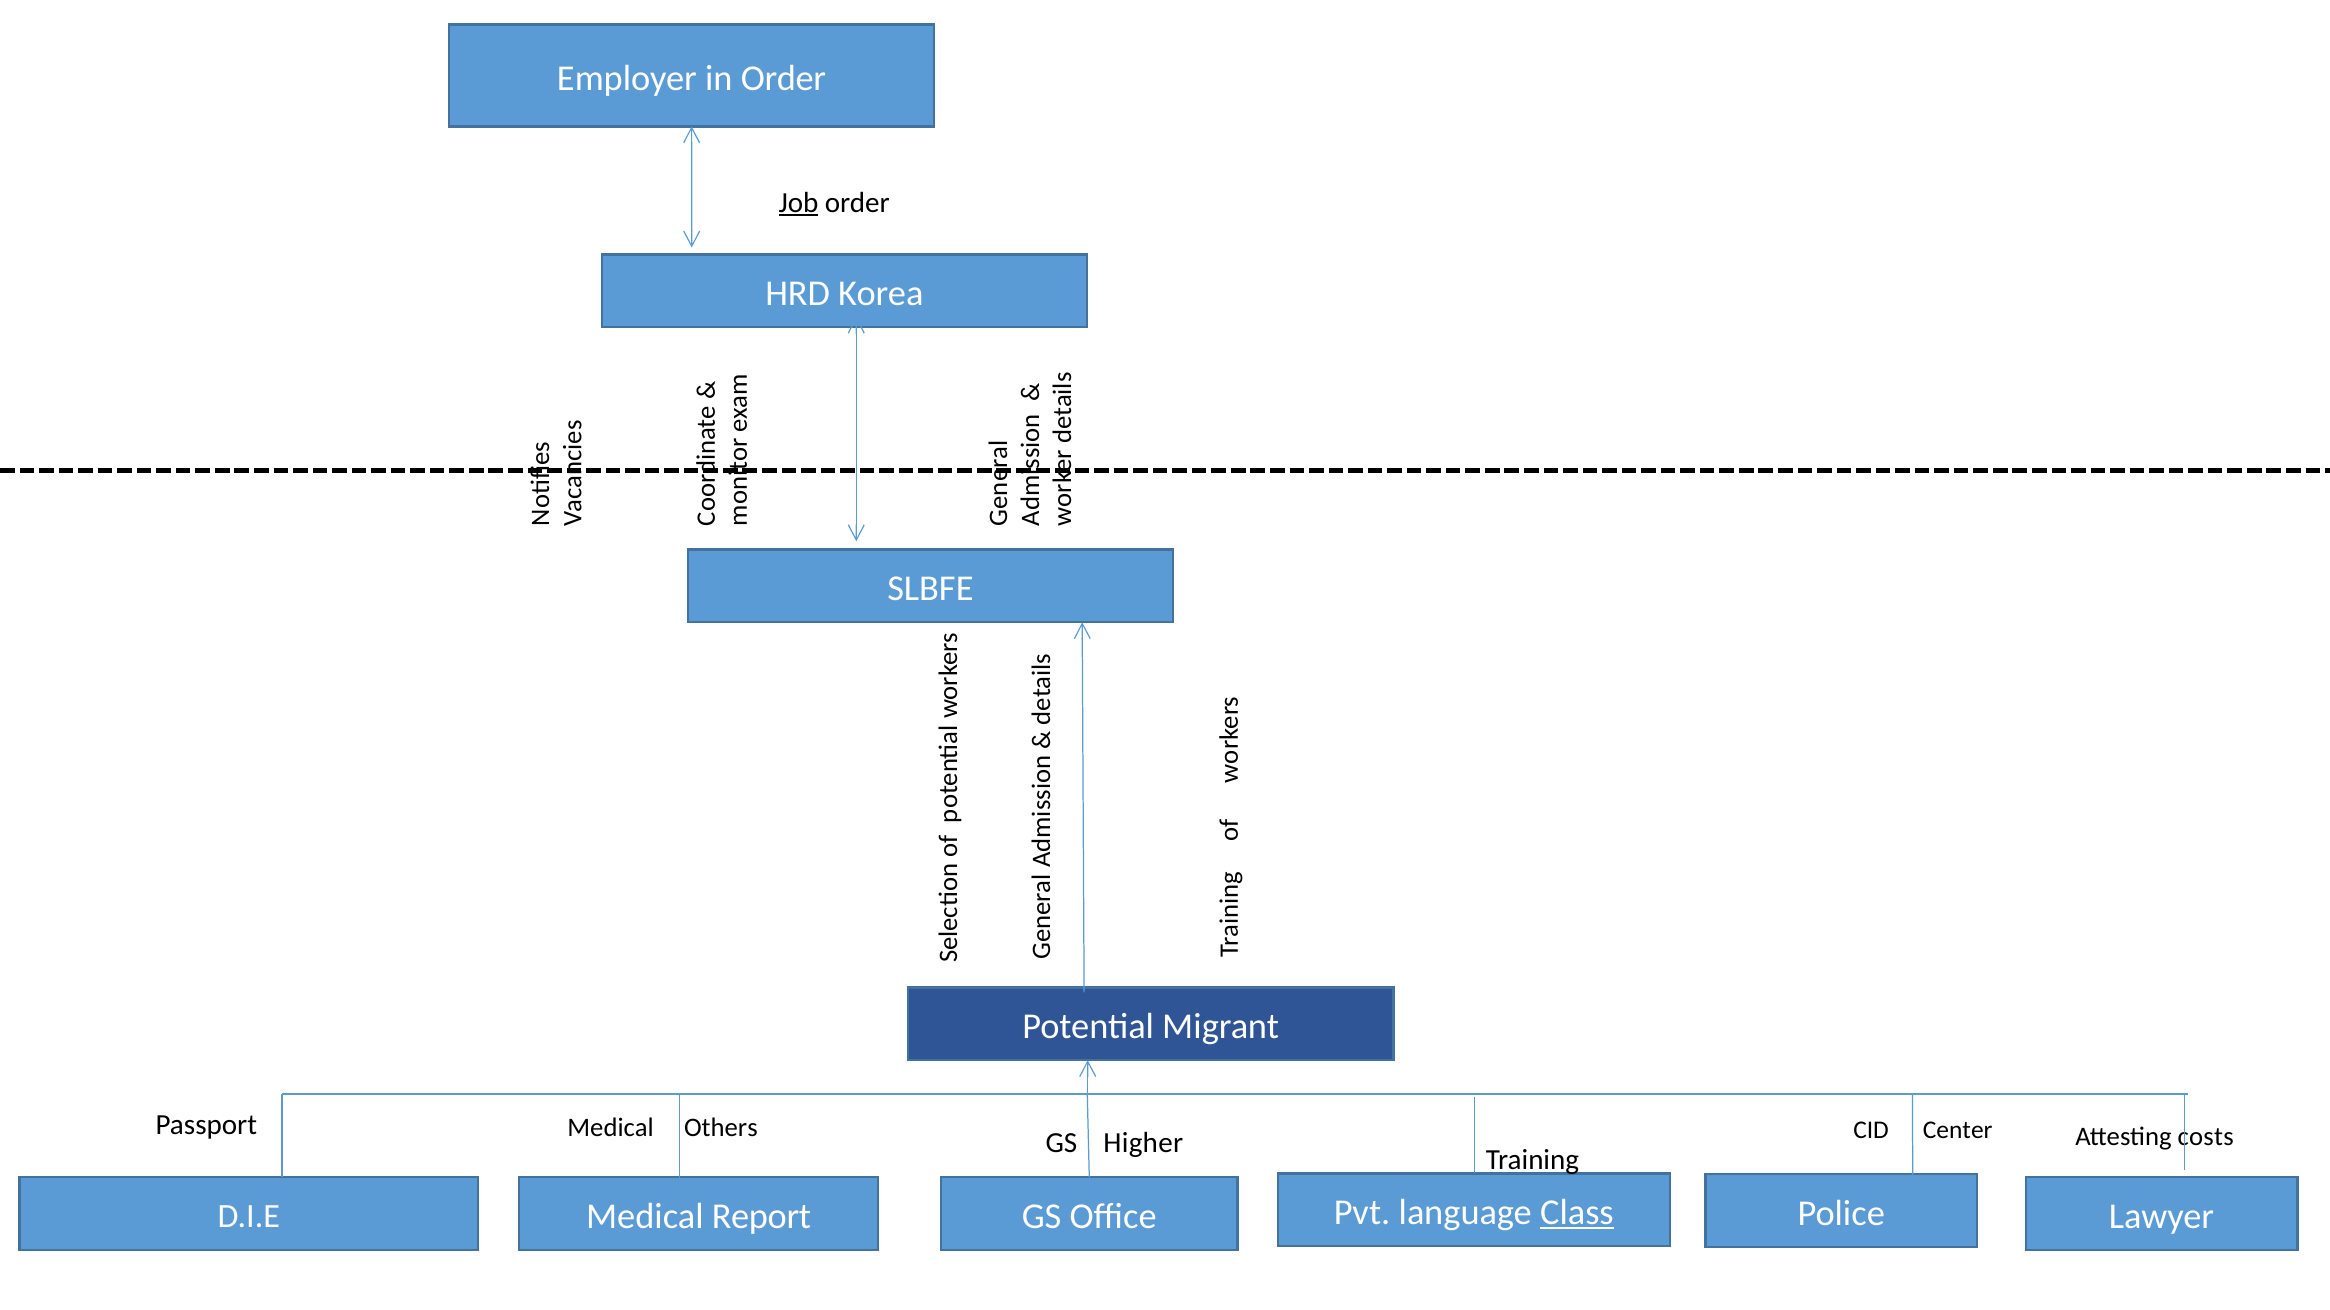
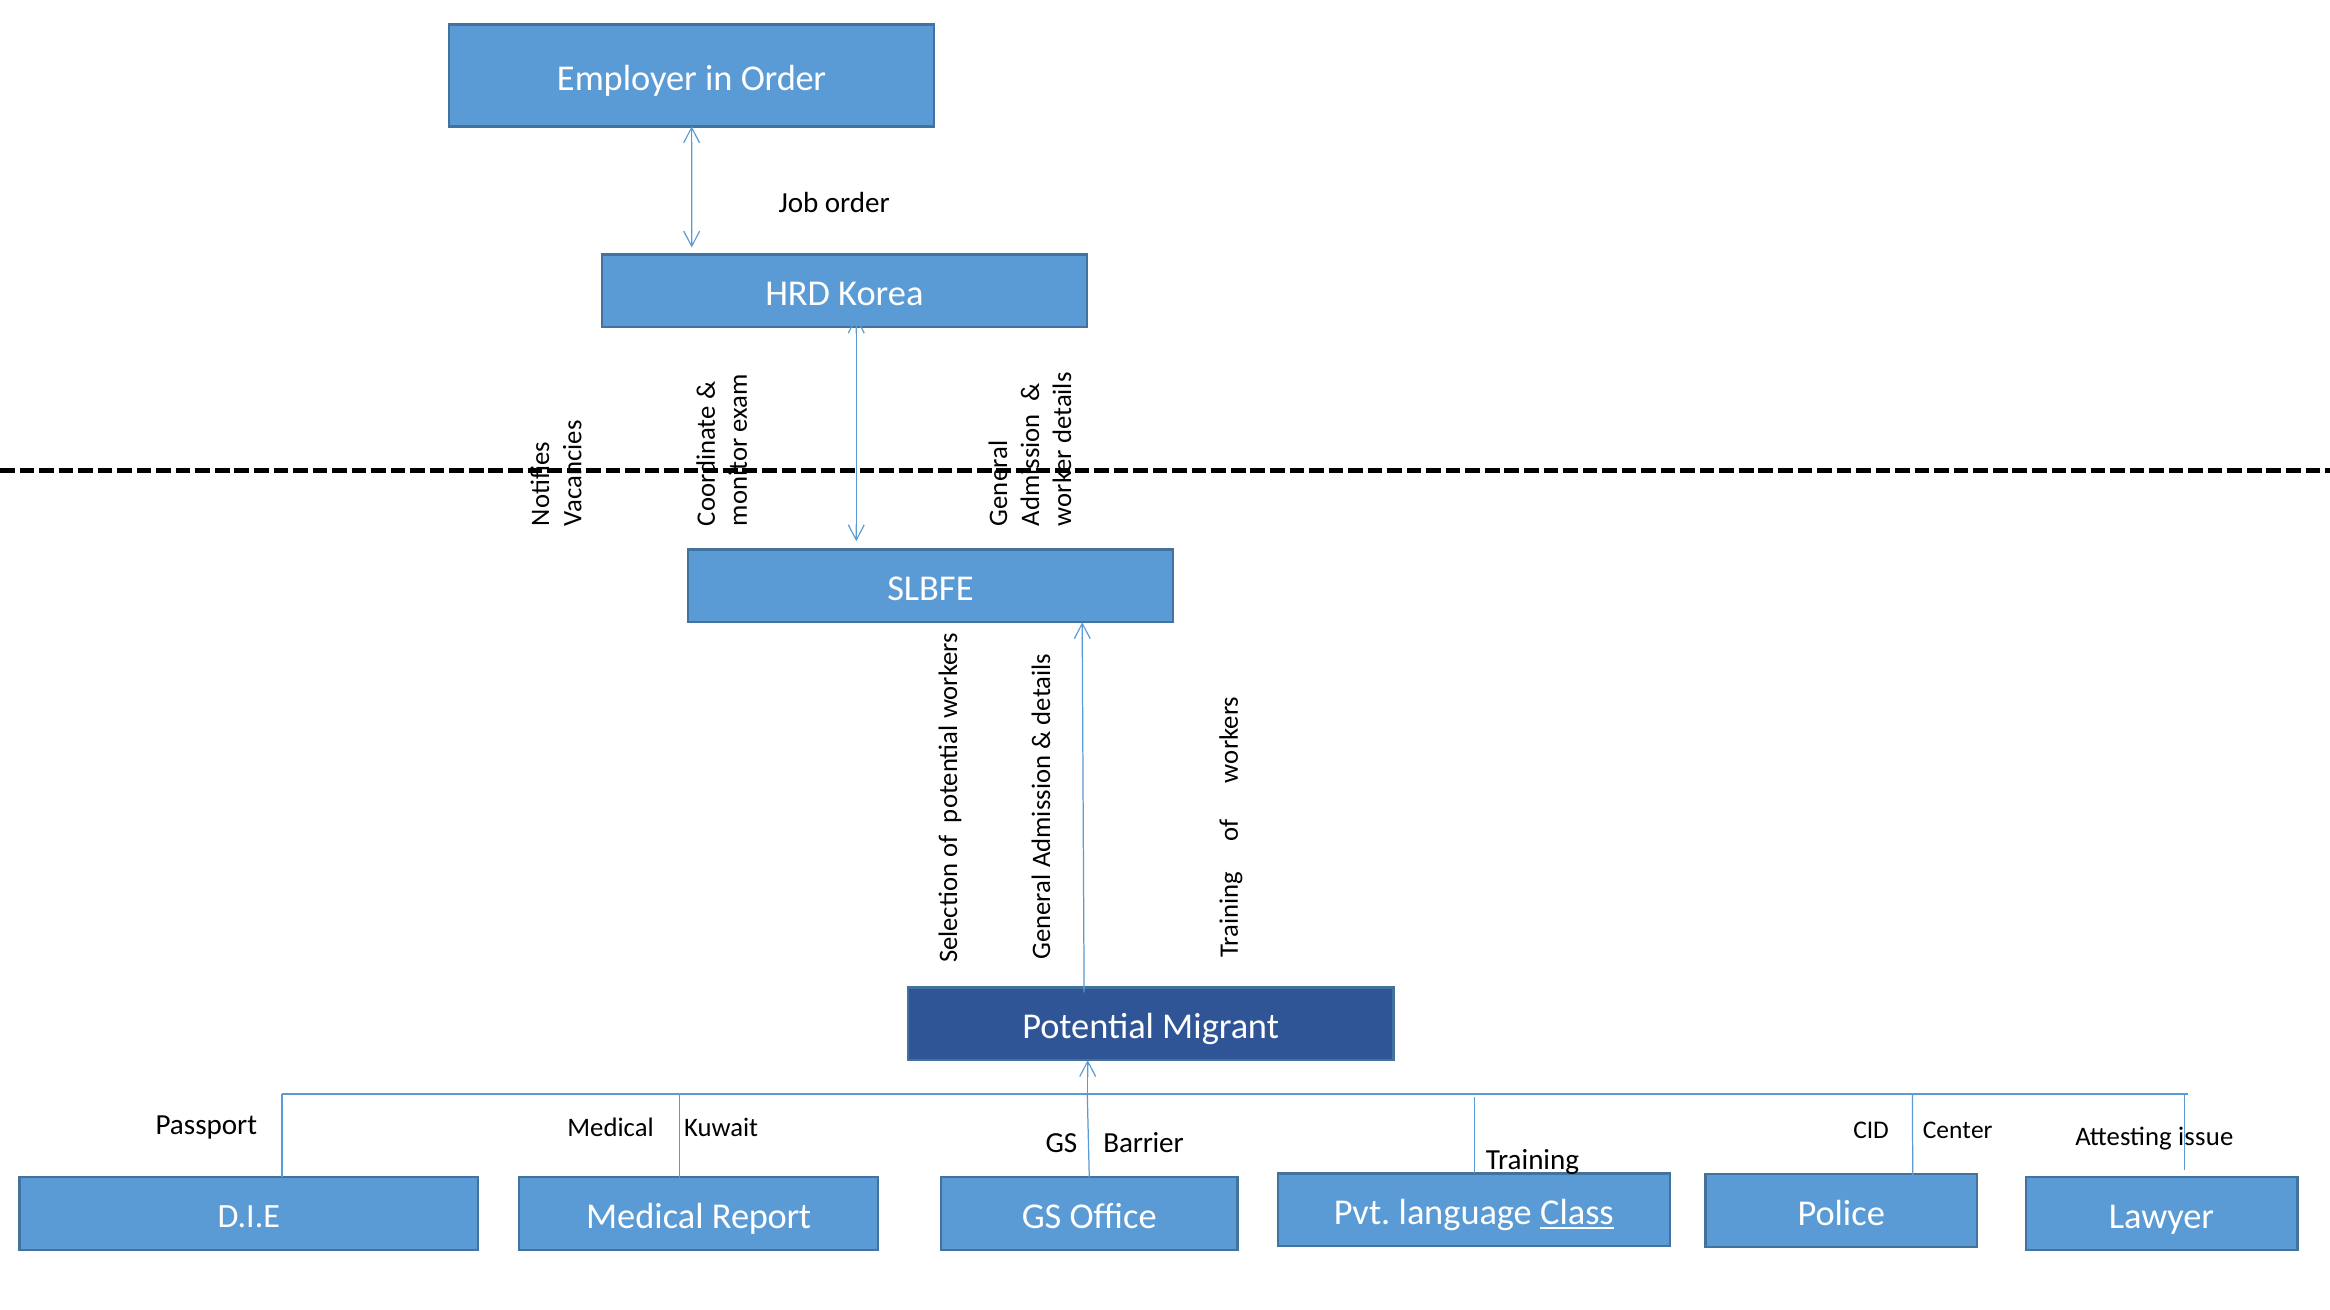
Job underline: present -> none
Others: Others -> Kuwait
costs: costs -> issue
Higher: Higher -> Barrier
